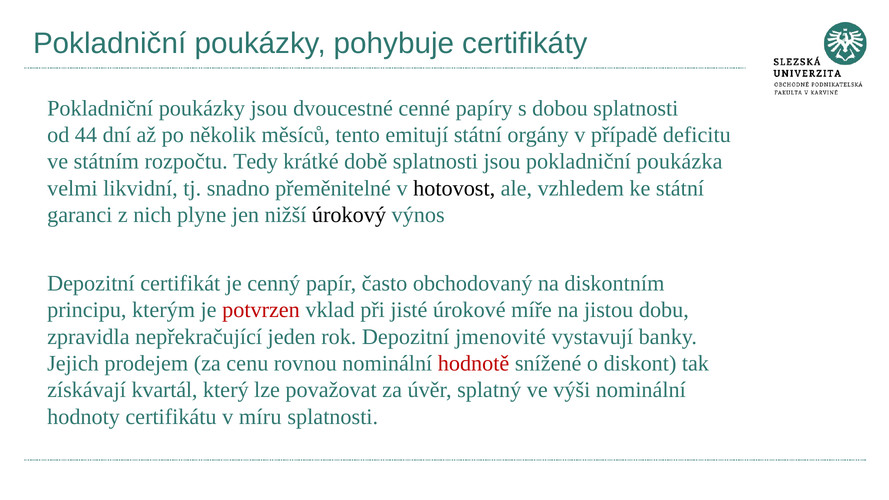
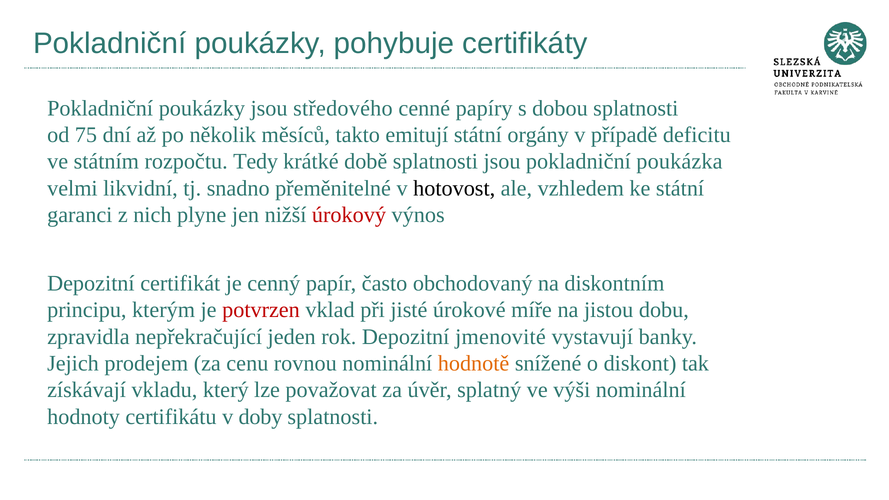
dvoucestné: dvoucestné -> středového
44: 44 -> 75
tento: tento -> takto
úrokový colour: black -> red
hodnotě colour: red -> orange
kvartál: kvartál -> vkladu
míru: míru -> doby
